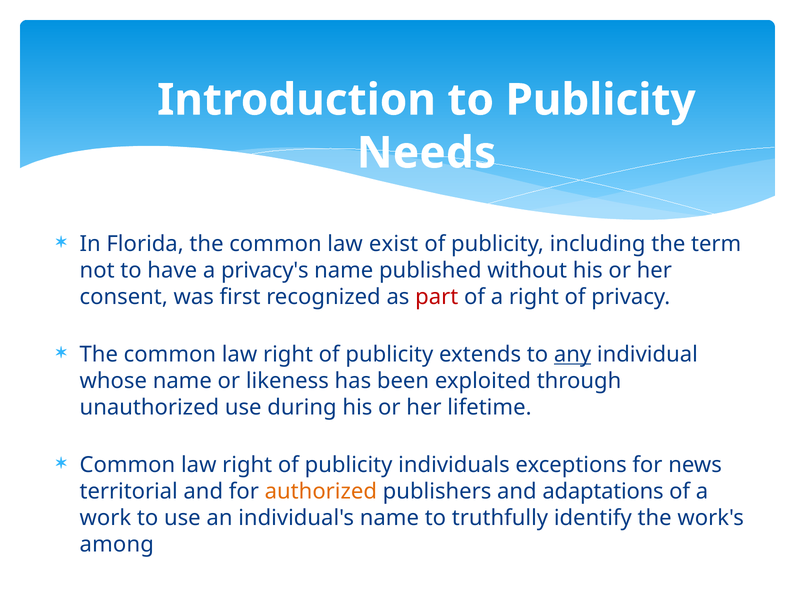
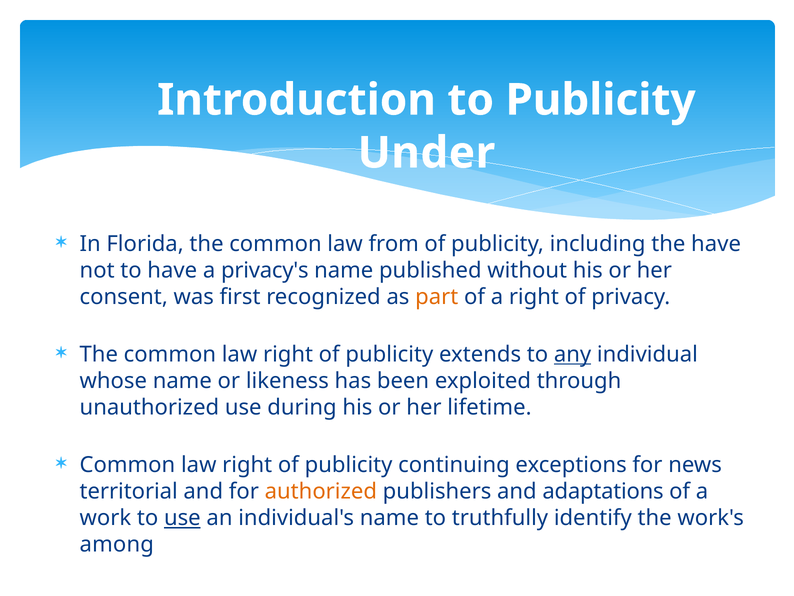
Needs: Needs -> Under
exist: exist -> from
the term: term -> have
part colour: red -> orange
individuals: individuals -> continuing
use at (182, 518) underline: none -> present
